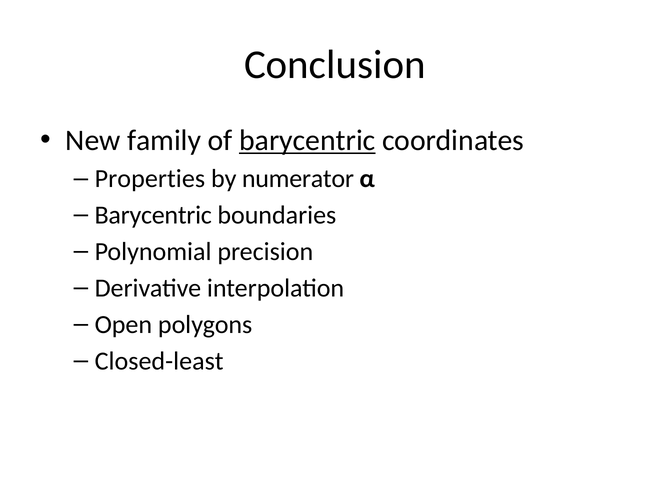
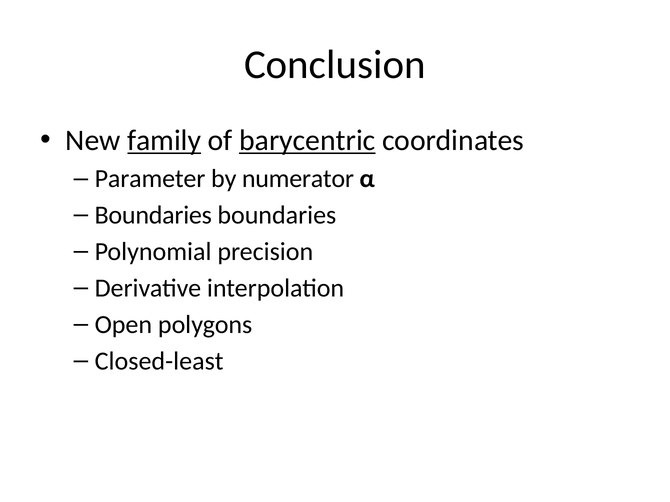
family underline: none -> present
Properties: Properties -> Parameter
Barycentric at (153, 216): Barycentric -> Boundaries
